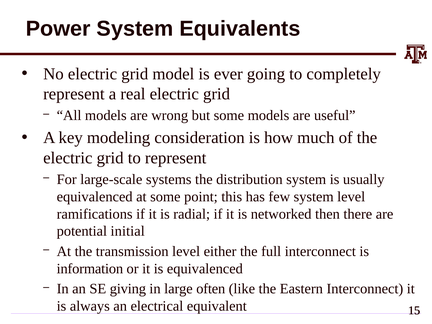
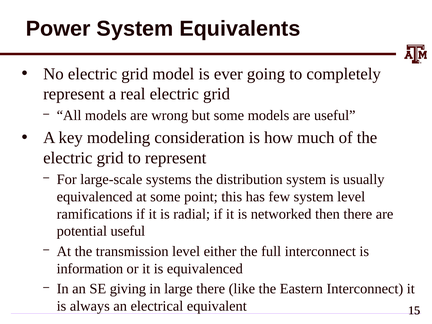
potential initial: initial -> useful
large often: often -> there
